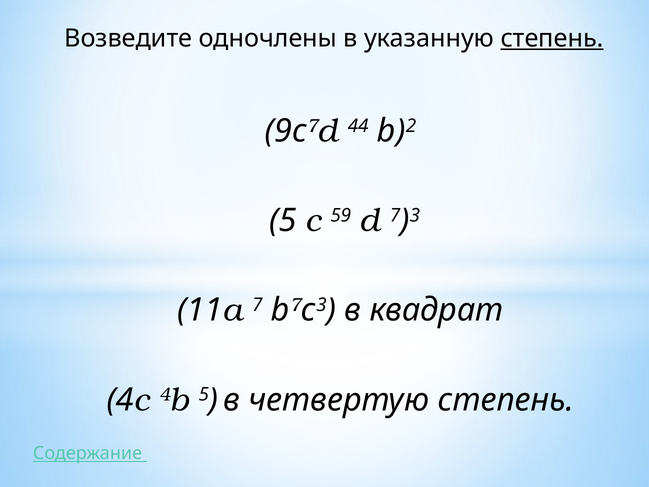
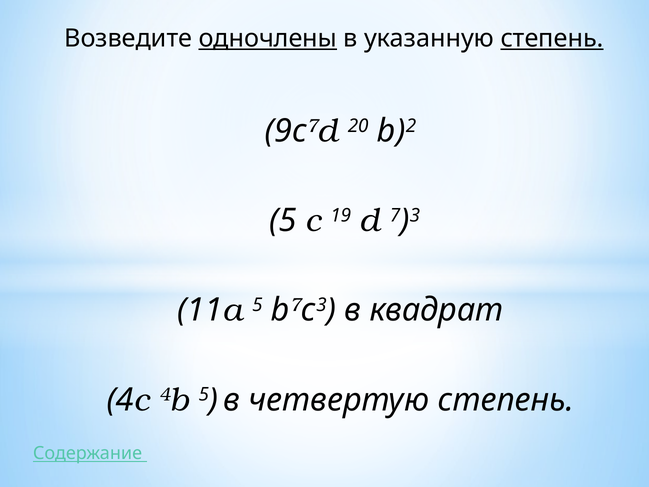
одночлены underline: none -> present
44: 44 -> 20
59: 59 -> 19
7 at (257, 305): 7 -> 5
